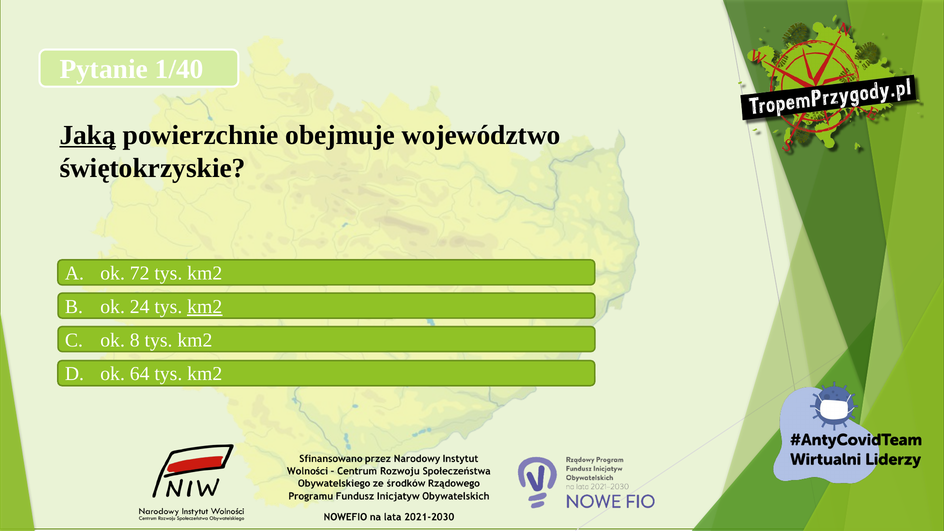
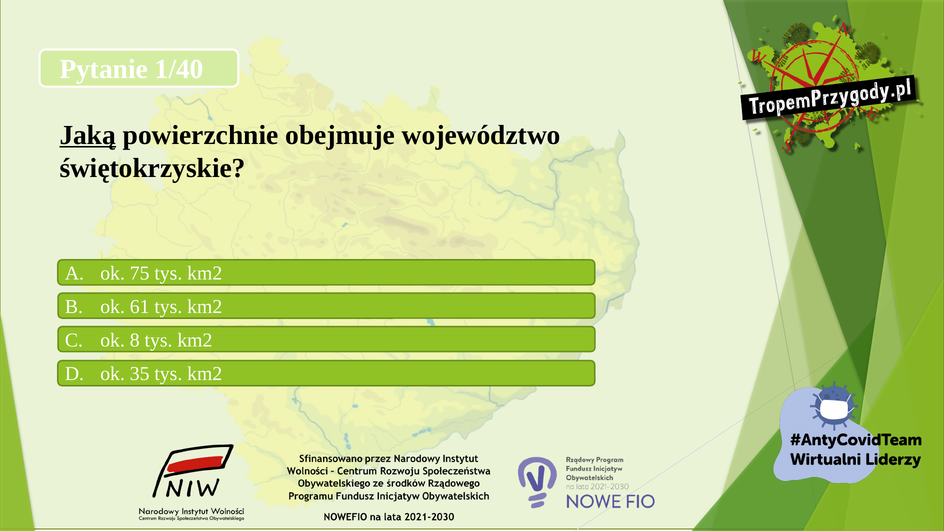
72: 72 -> 75
24: 24 -> 61
km2 at (205, 307) underline: present -> none
64: 64 -> 35
